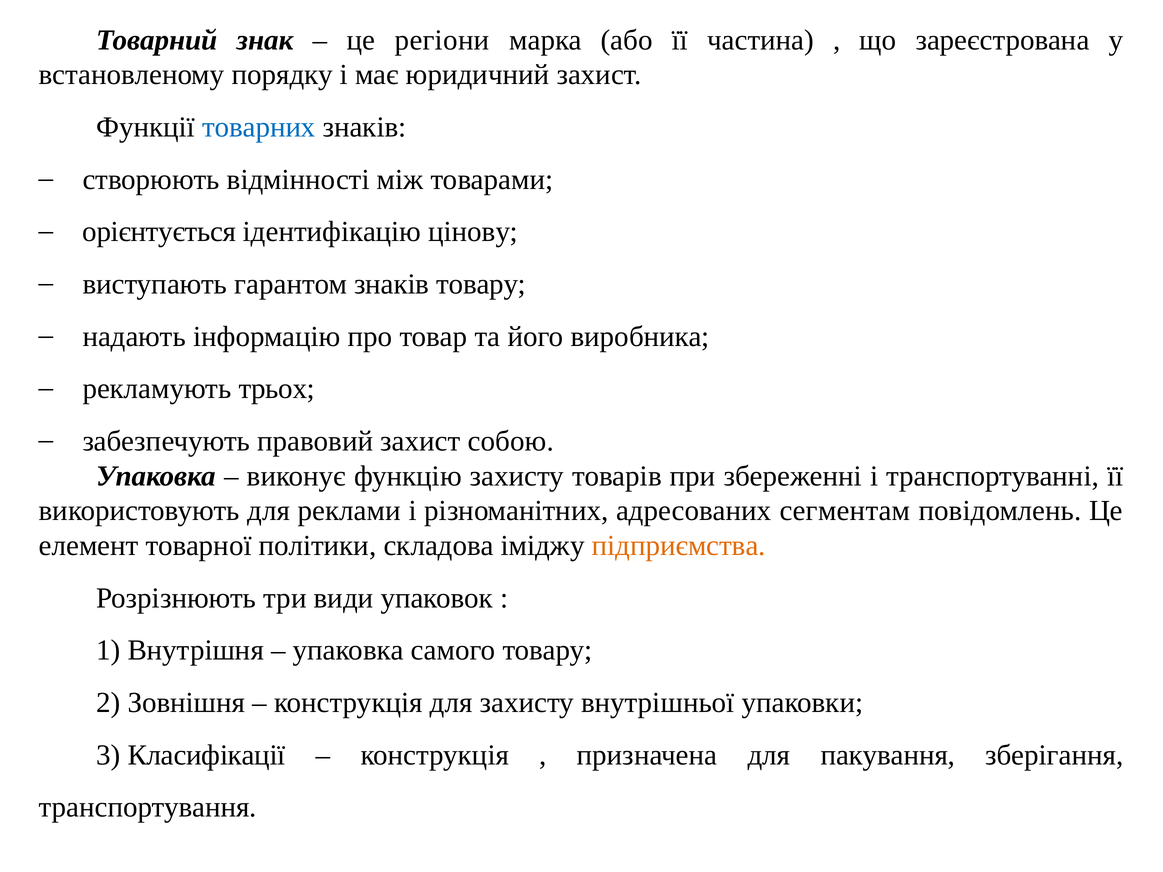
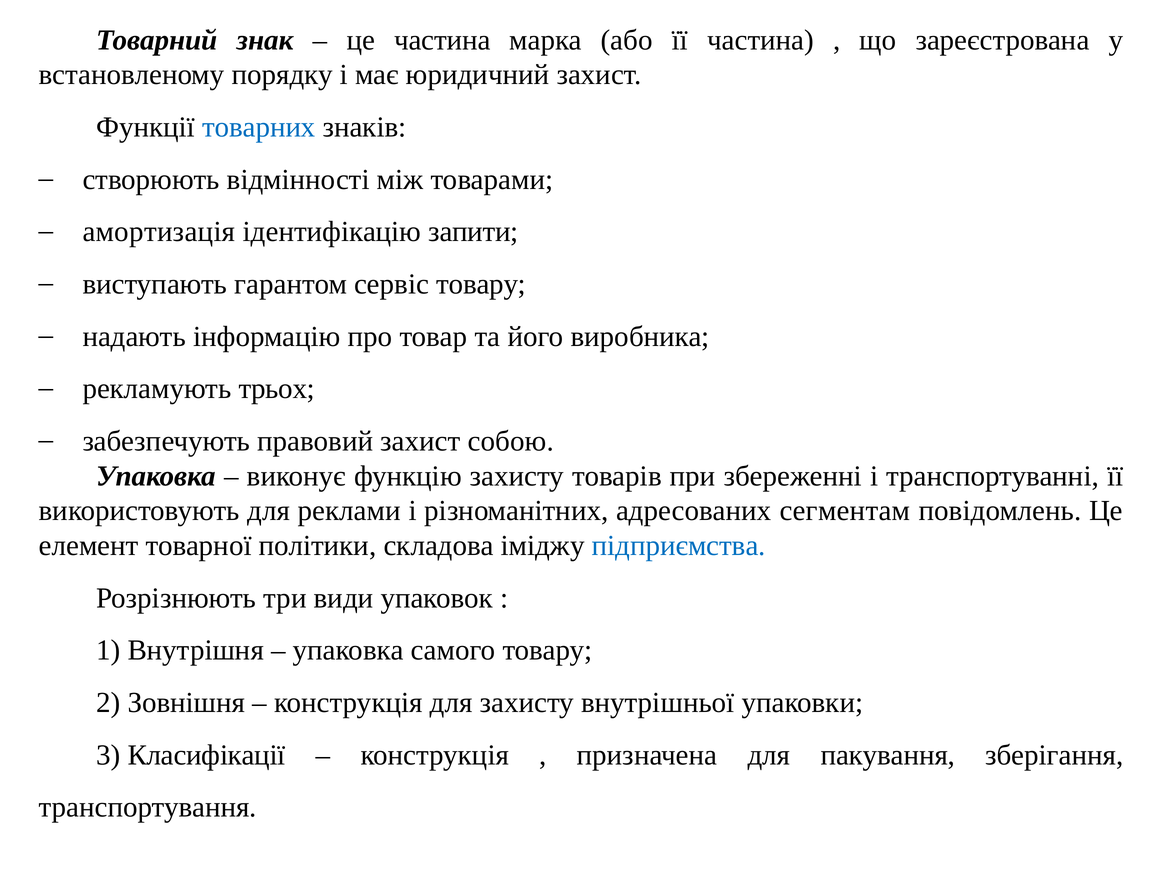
це регіони: регіони -> частина
орієнтується: орієнтується -> амортизація
цінову: цінову -> запити
гарантом знаків: знаків -> сервіс
підприємства colour: orange -> blue
